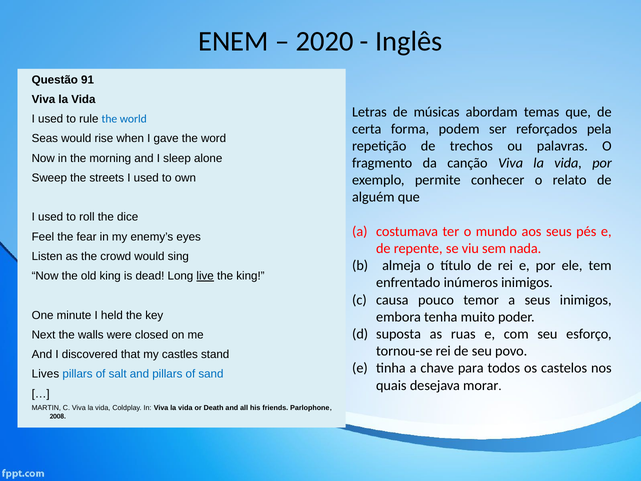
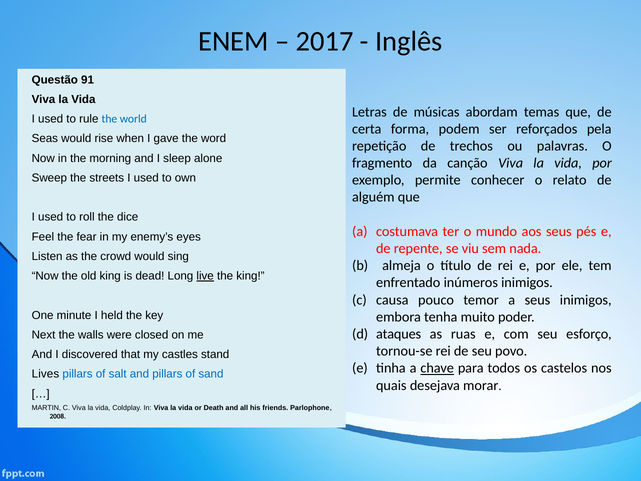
2020: 2020 -> 2017
suposta: suposta -> ataques
chave underline: none -> present
